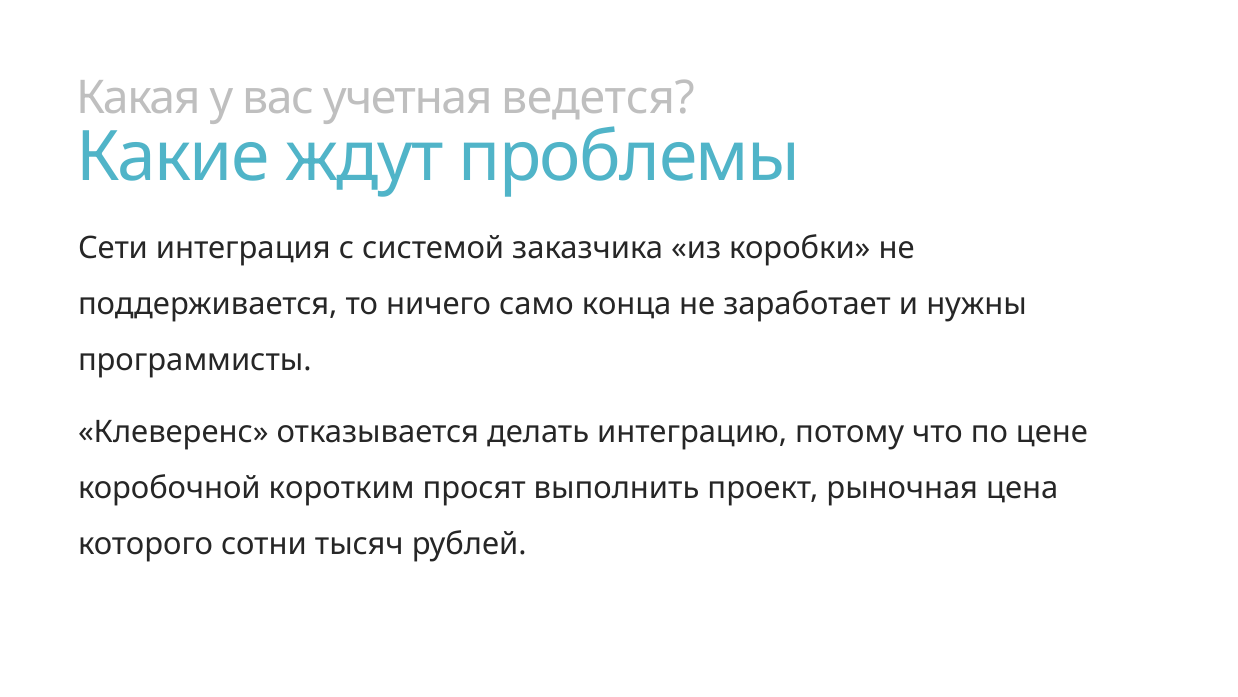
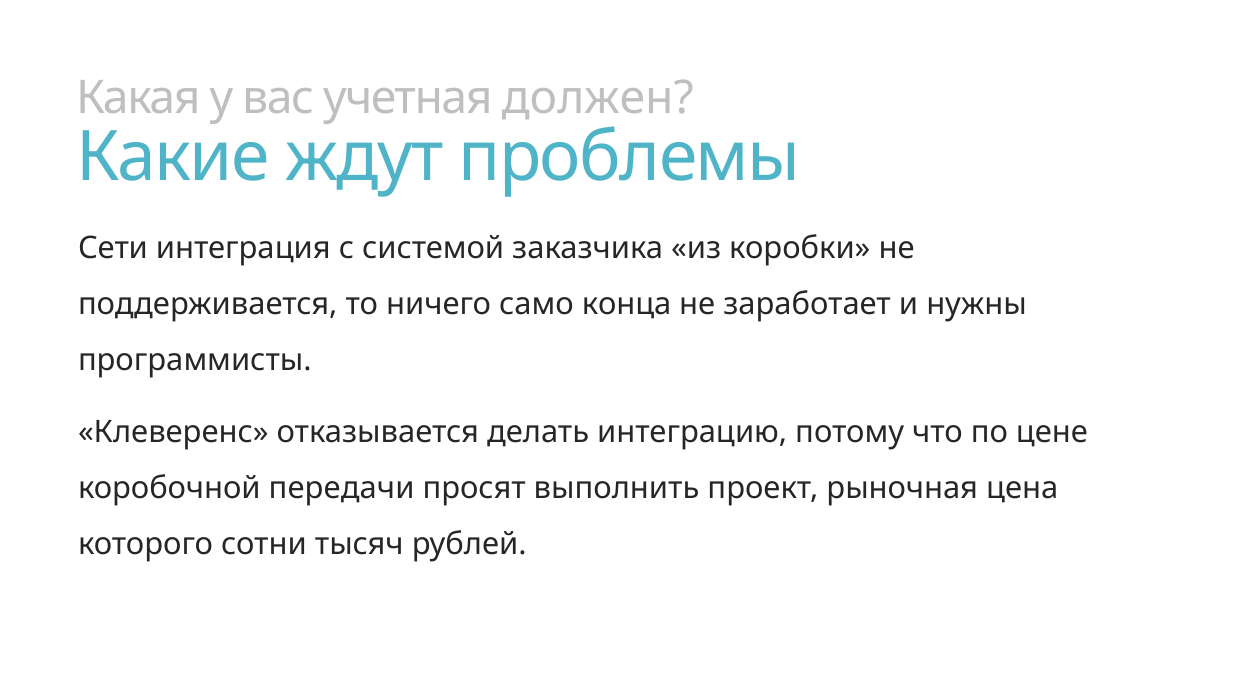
ведется: ведется -> должен
коротким: коротким -> передачи
